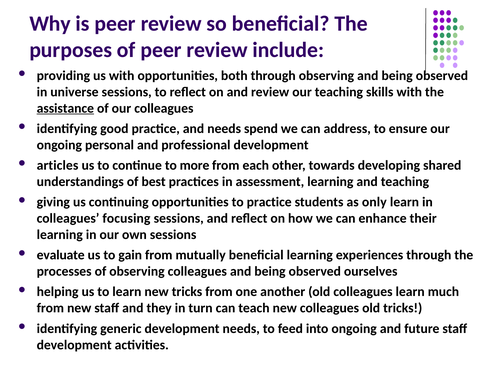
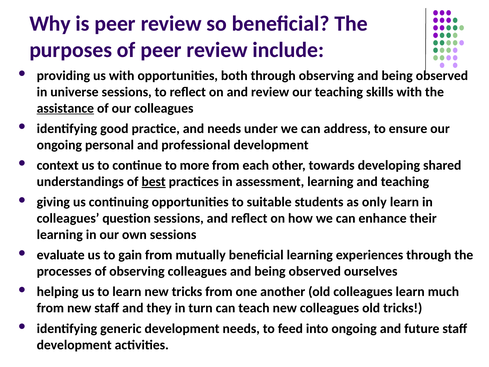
spend: spend -> under
articles: articles -> context
best underline: none -> present
to practice: practice -> suitable
focusing: focusing -> question
